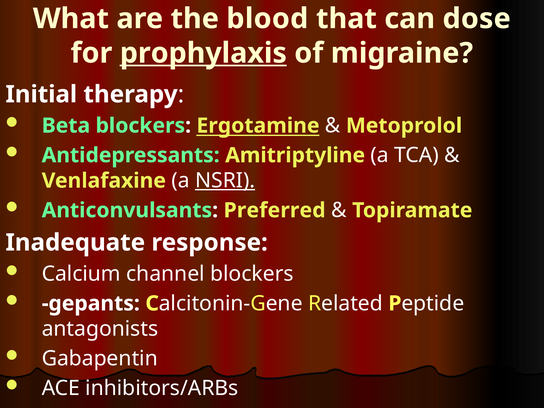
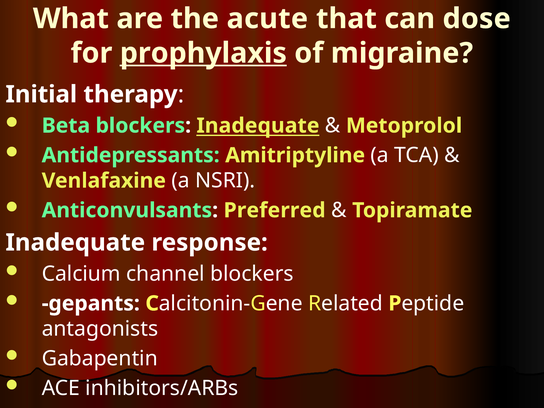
blood: blood -> acute
blockers Ergotamine: Ergotamine -> Inadequate
NSRI underline: present -> none
